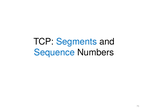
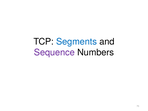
Sequence colour: blue -> purple
